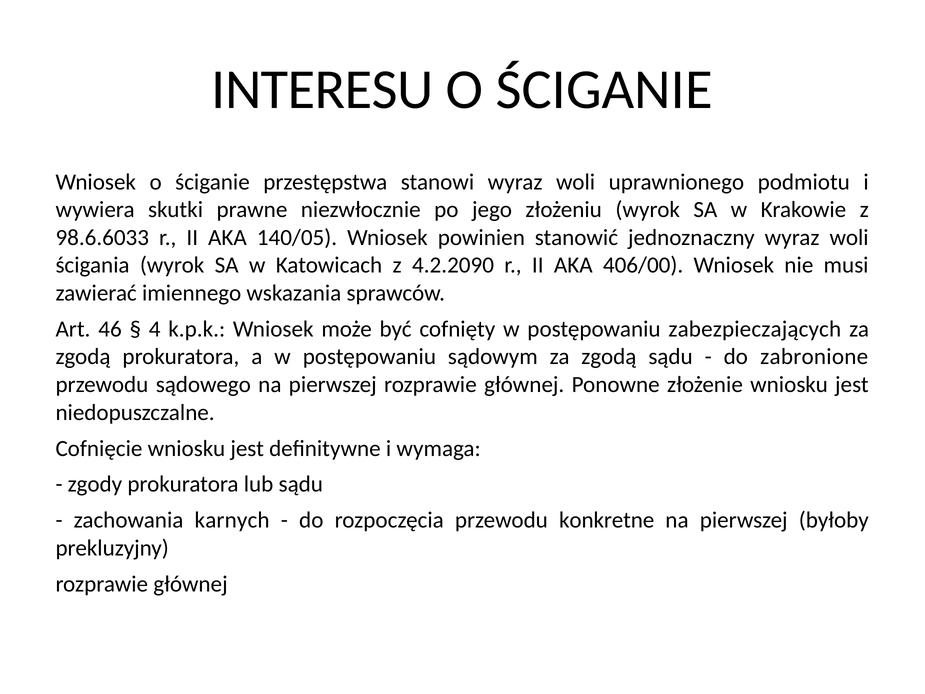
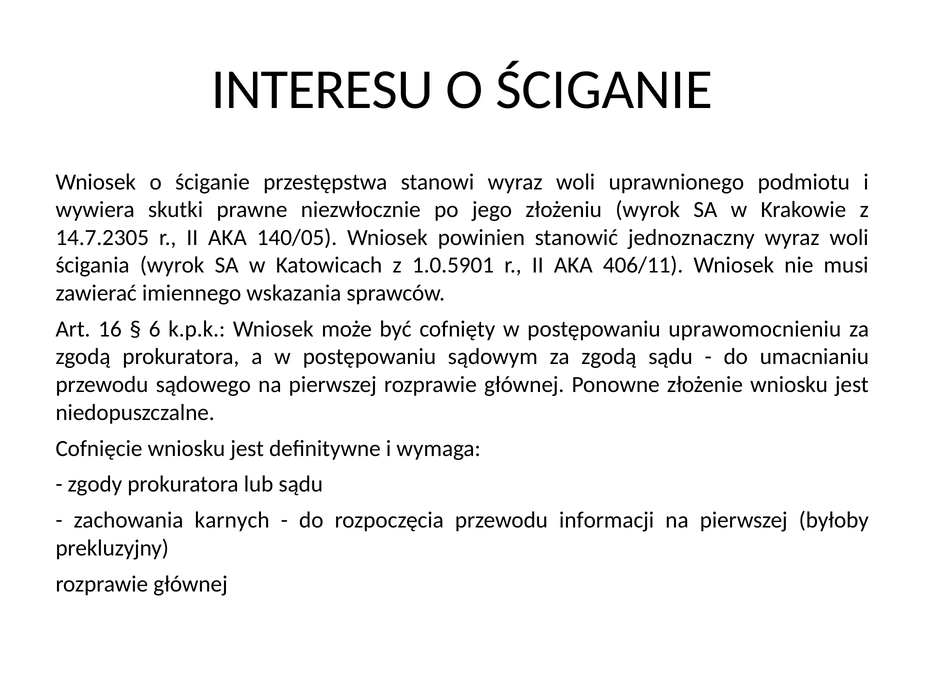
98.6.6033: 98.6.6033 -> 14.7.2305
4.2.2090: 4.2.2090 -> 1.0.5901
406/00: 406/00 -> 406/11
46: 46 -> 16
4: 4 -> 6
zabezpieczających: zabezpieczających -> uprawomocnieniu
zabronione: zabronione -> umacnianiu
konkretne: konkretne -> informacji
